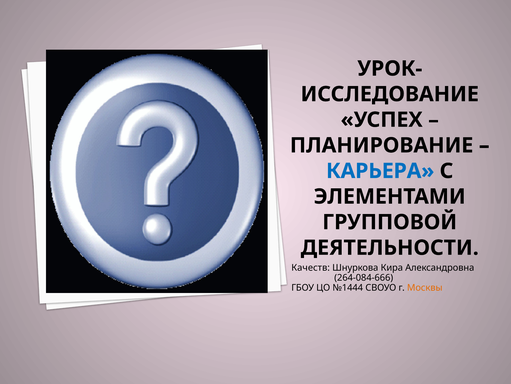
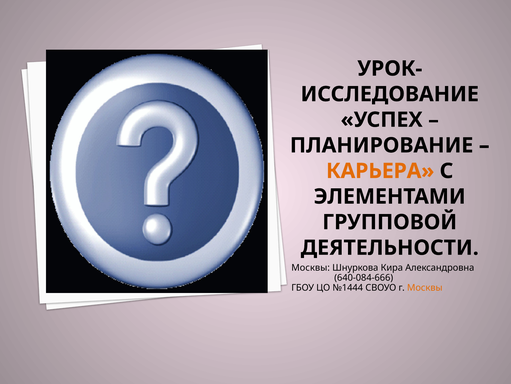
КАРЬЕРА colour: blue -> orange
Качеств at (311, 267): Качеств -> Москвы
264-084-666: 264-084-666 -> 640-084-666
